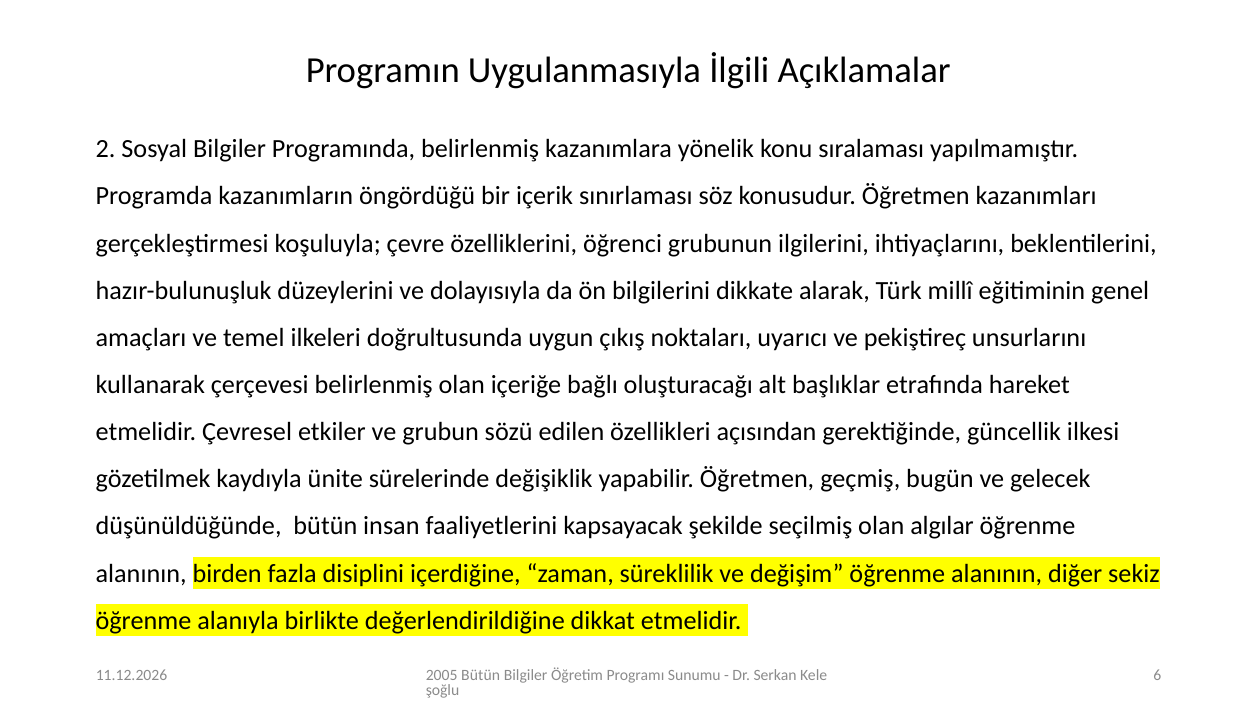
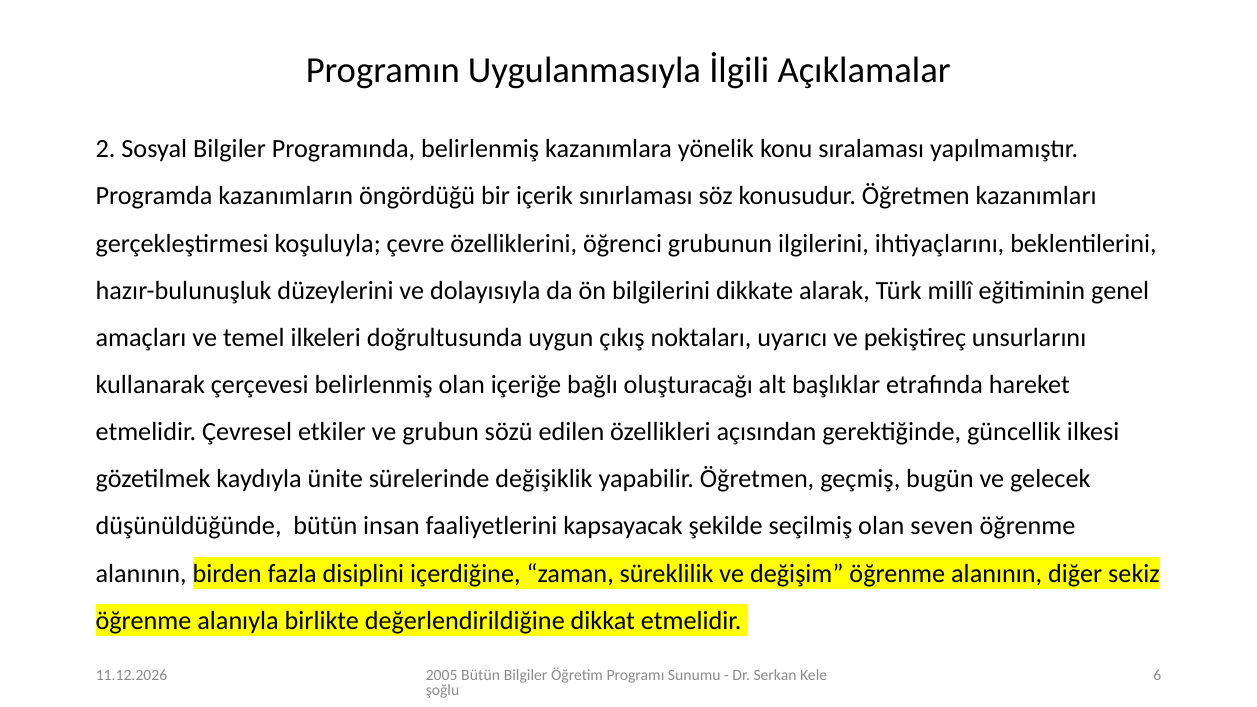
algılar: algılar -> seven
